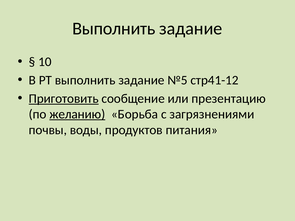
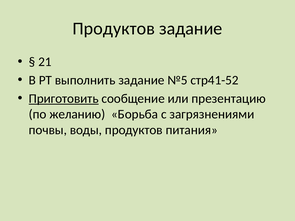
Выполнить at (114, 29): Выполнить -> Продуктов
10: 10 -> 21
стр41-12: стр41-12 -> стр41-52
желанию underline: present -> none
